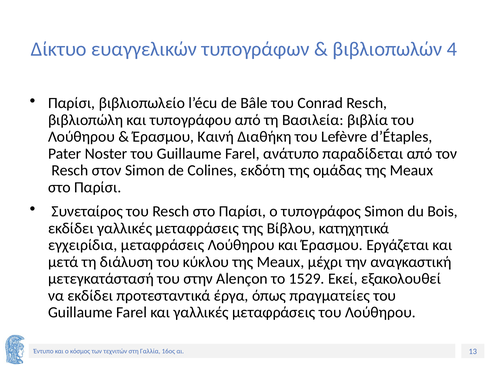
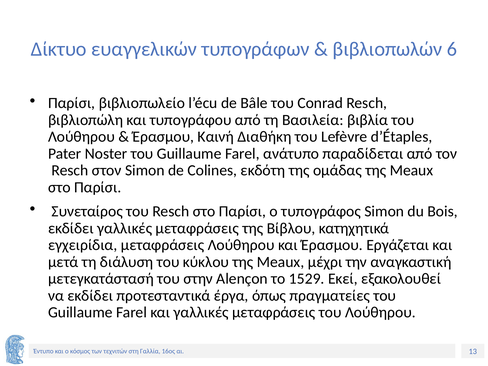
4: 4 -> 6
